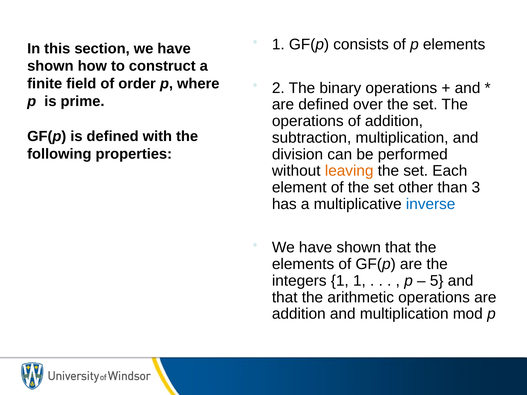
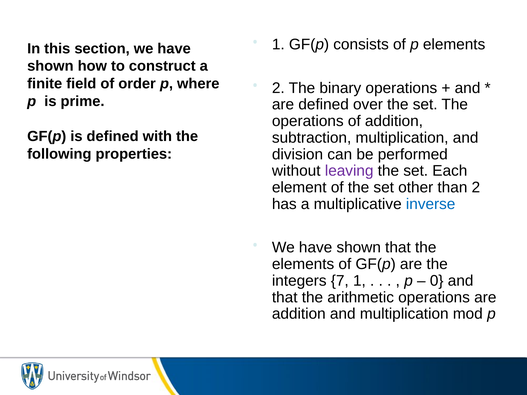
leaving colour: orange -> purple
than 3: 3 -> 2
integers 1: 1 -> 7
5: 5 -> 0
